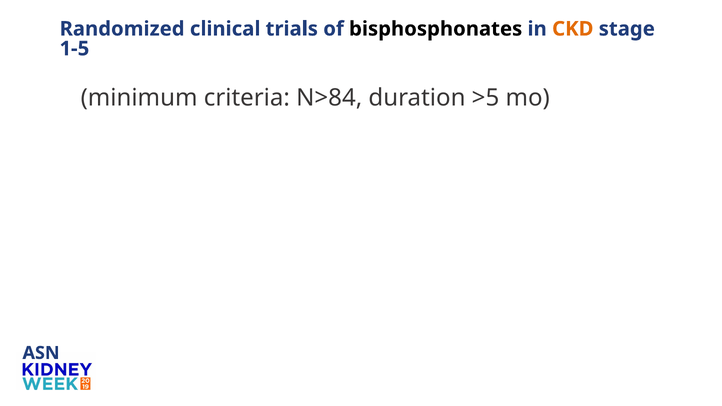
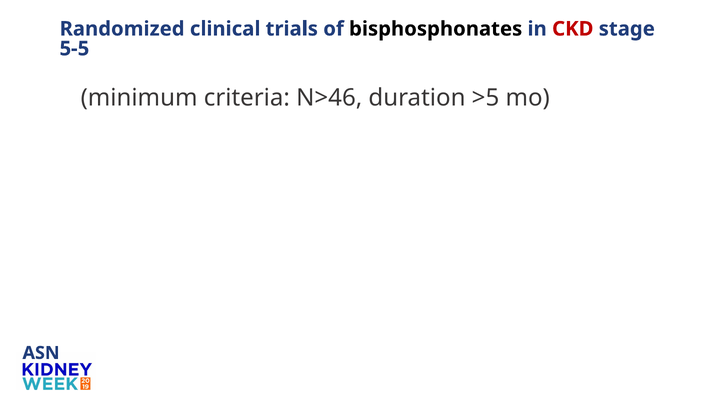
CKD colour: orange -> red
1-5: 1-5 -> 5-5
N>84: N>84 -> N>46
